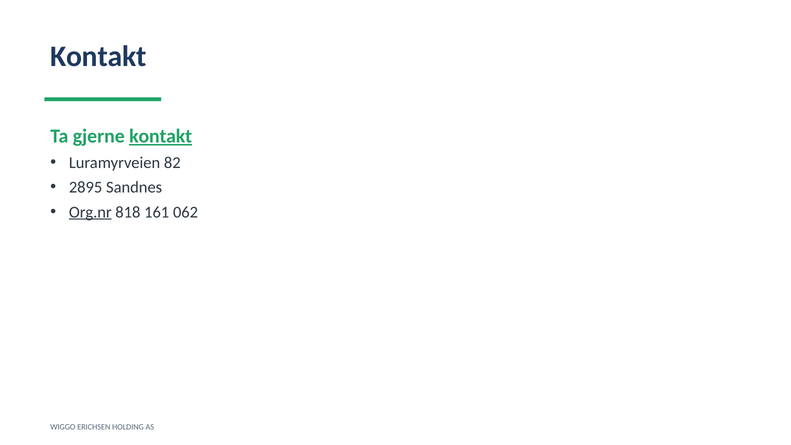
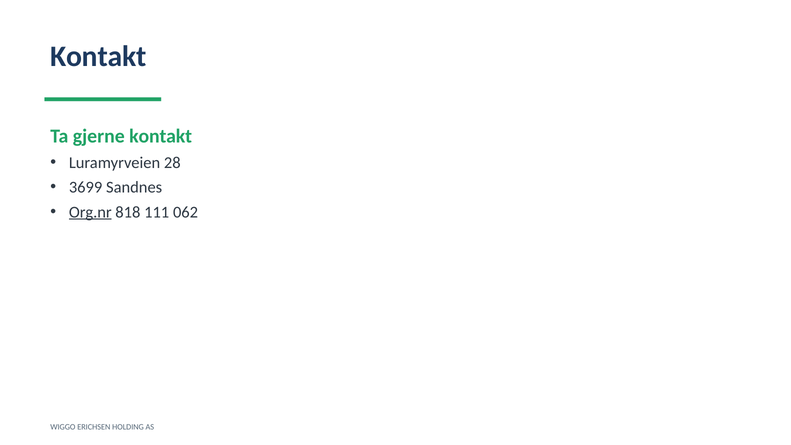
kontakt at (161, 136) underline: present -> none
82: 82 -> 28
2895: 2895 -> 3699
161: 161 -> 111
